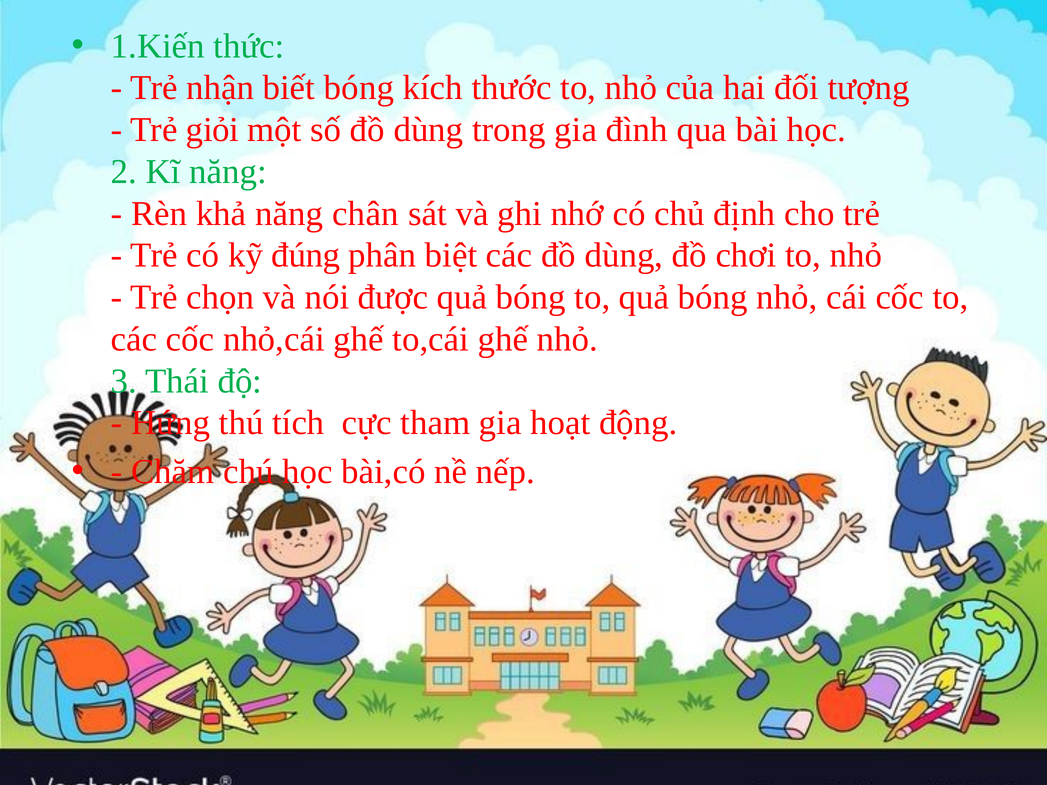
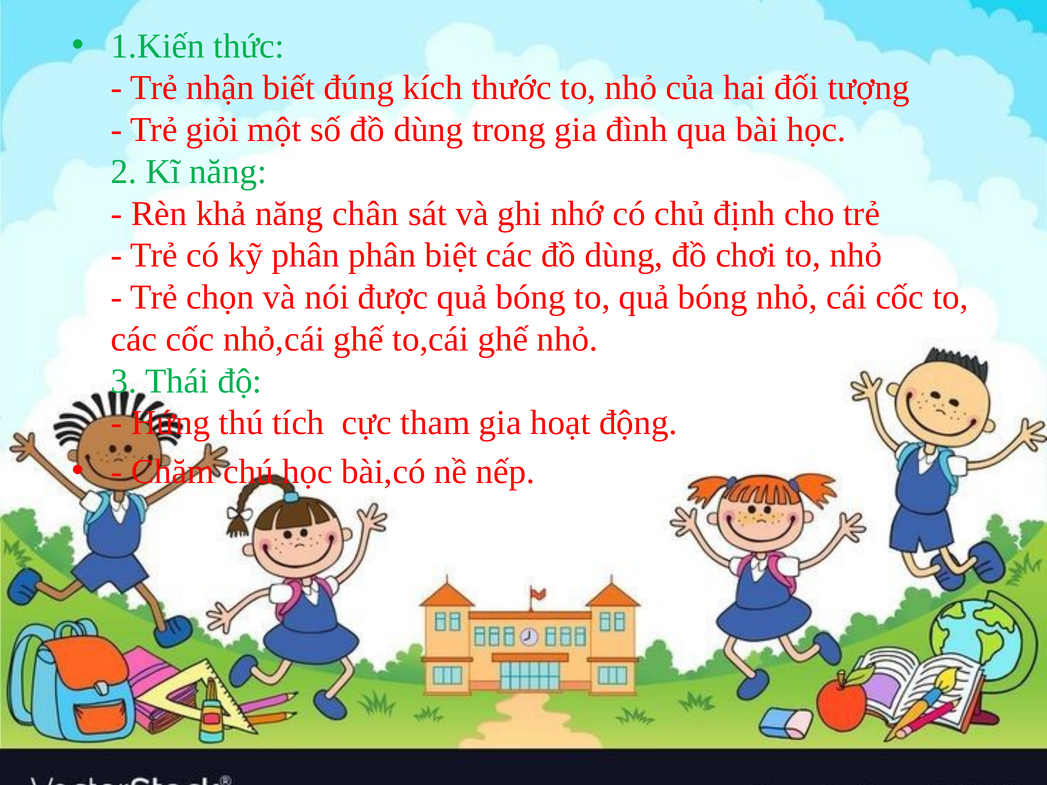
biết bóng: bóng -> đúng
kỹ đúng: đúng -> phân
